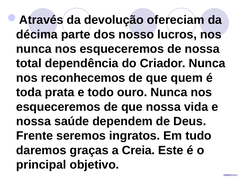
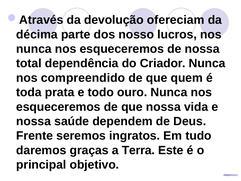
reconhecemos: reconhecemos -> compreendido
Creia: Creia -> Terra
